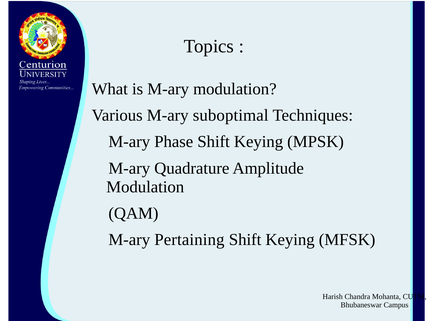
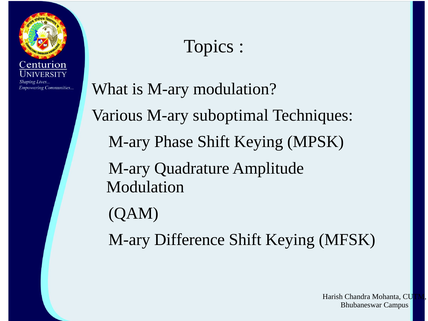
Pertaining: Pertaining -> Difference
